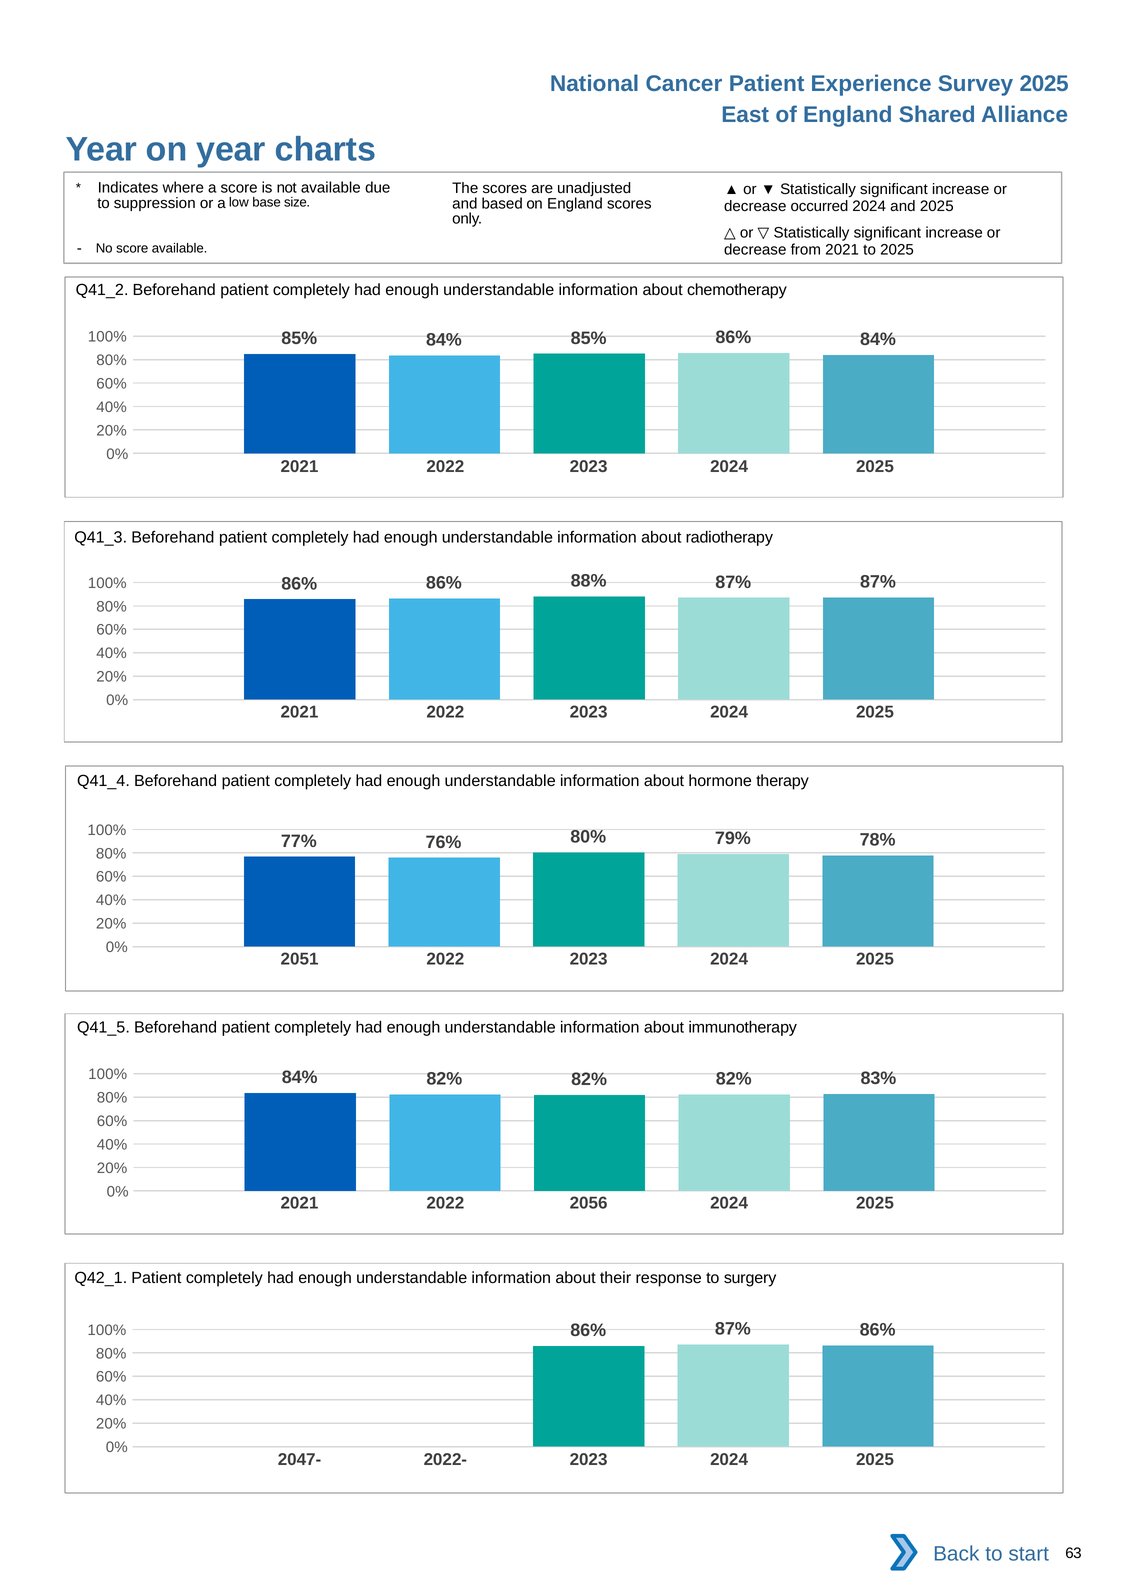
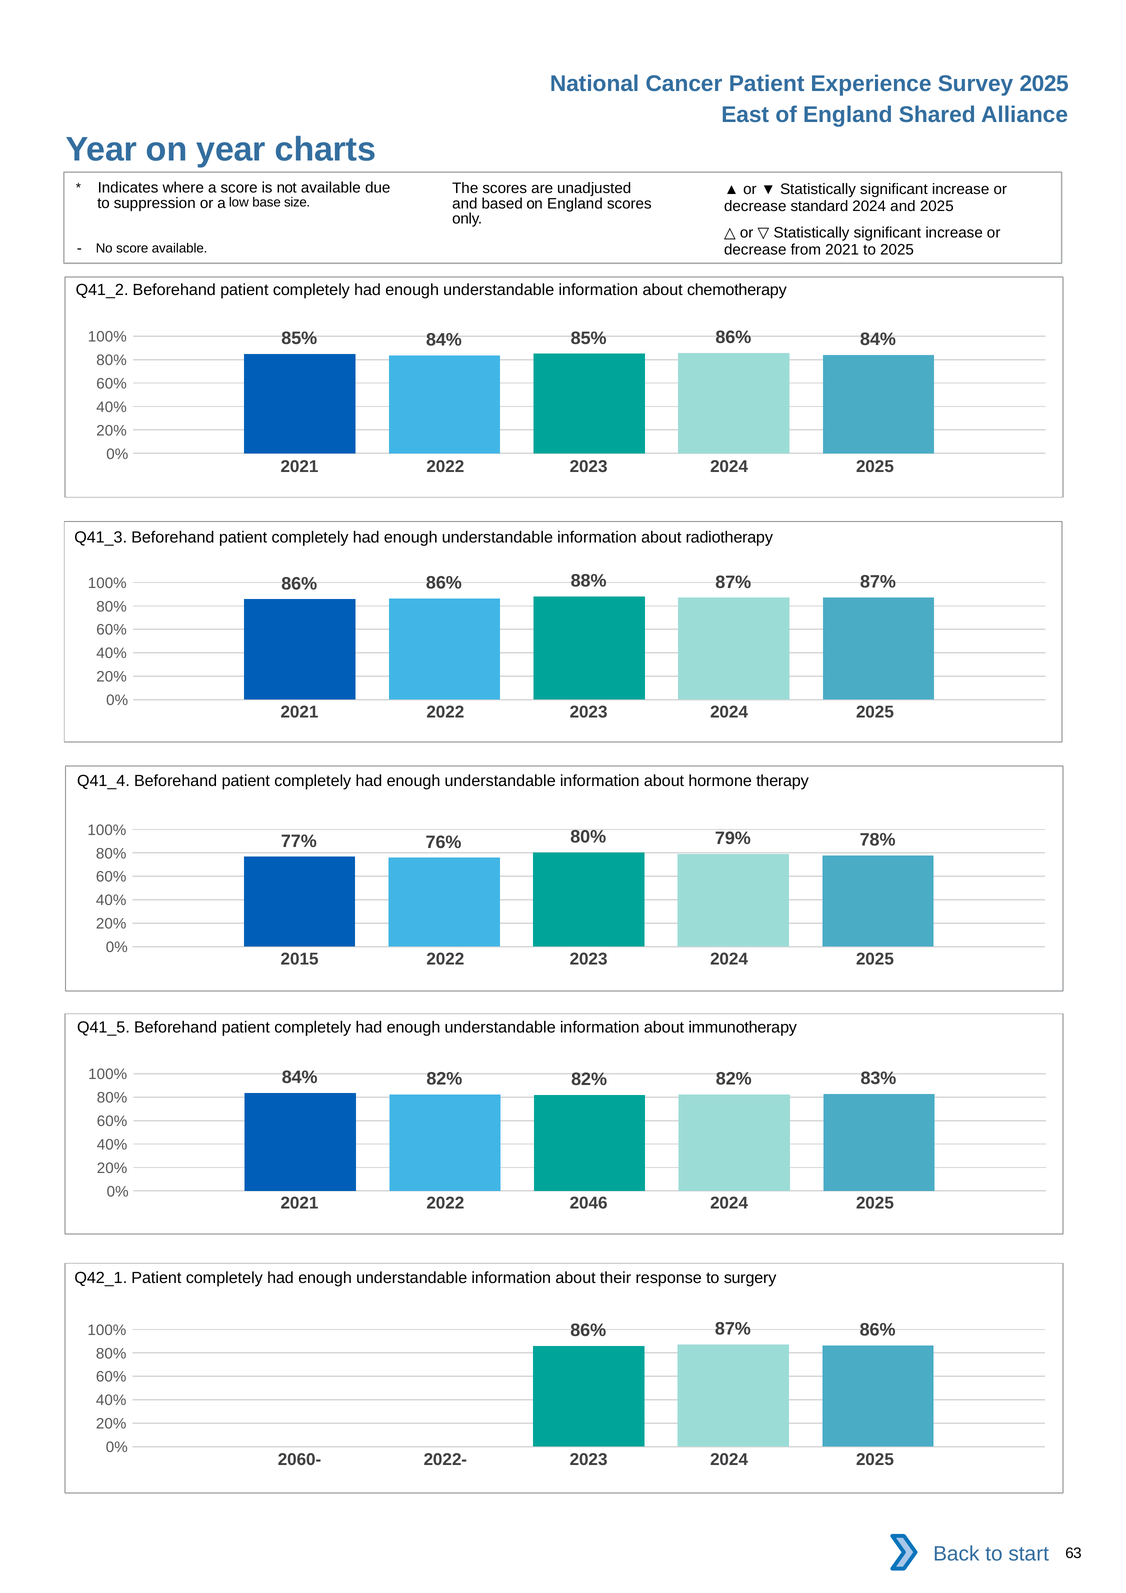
occurred: occurred -> standard
2051: 2051 -> 2015
2056: 2056 -> 2046
2047-: 2047- -> 2060-
